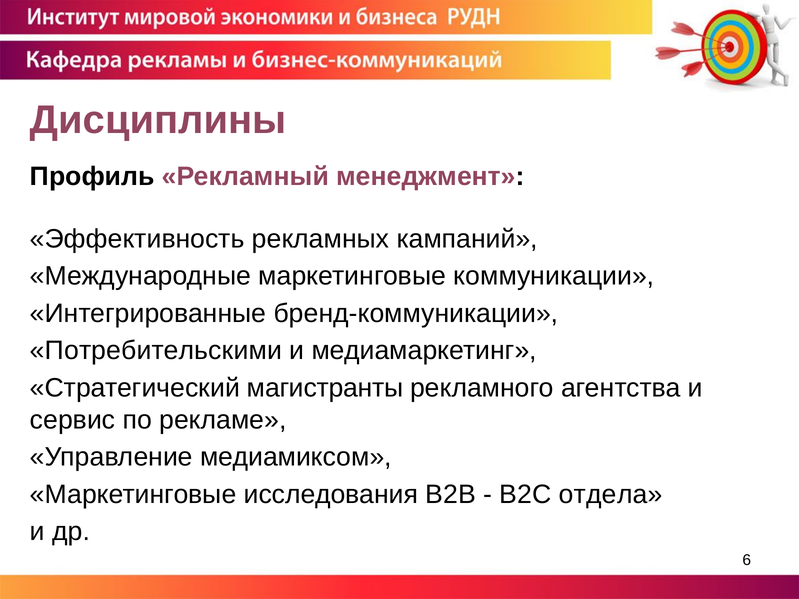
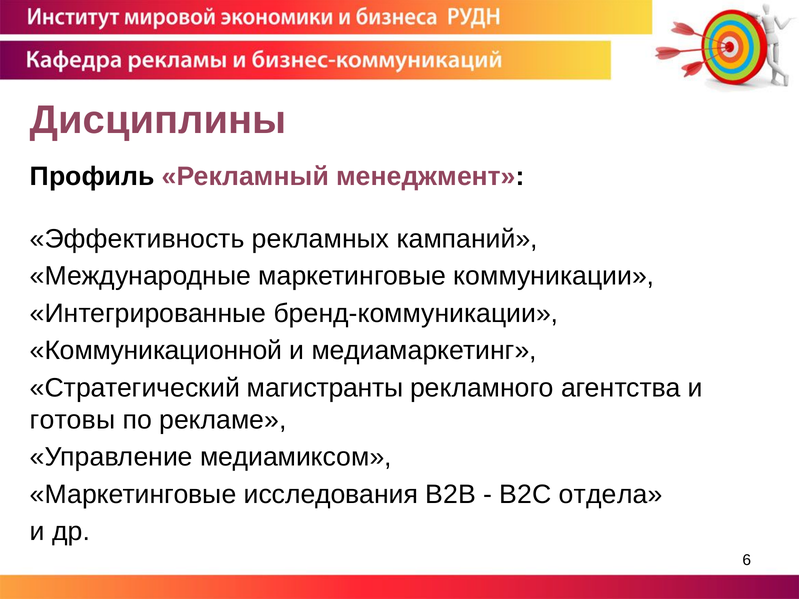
Потребительскими: Потребительскими -> Коммуникационной
сервис: сервис -> готовы
